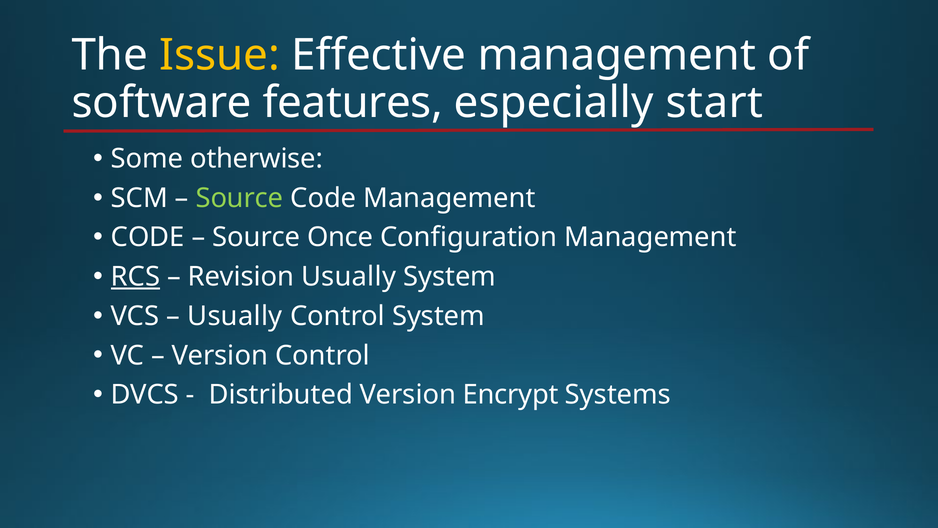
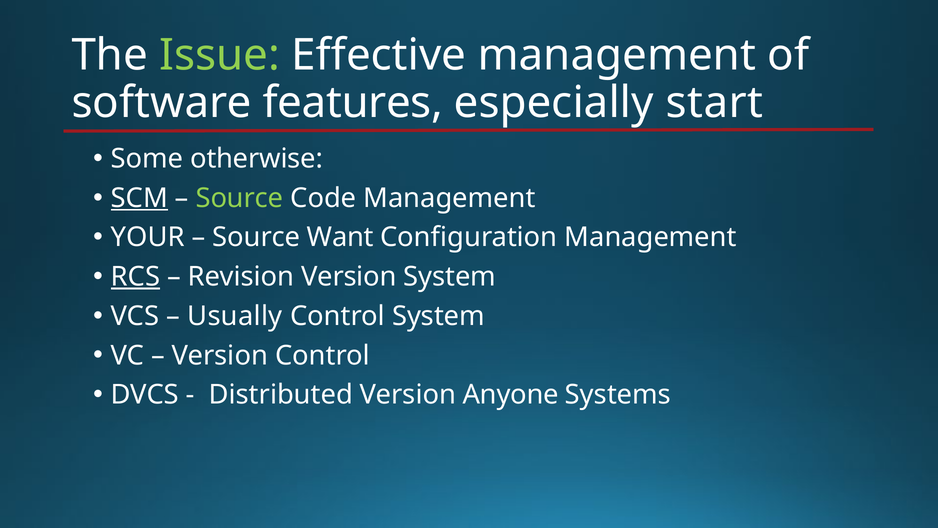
Issue colour: yellow -> light green
SCM underline: none -> present
CODE at (148, 237): CODE -> YOUR
Once: Once -> Want
Revision Usually: Usually -> Version
Encrypt: Encrypt -> Anyone
